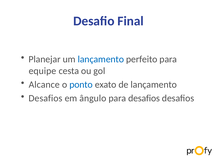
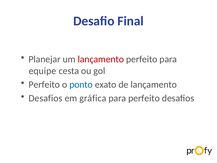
lançamento at (101, 59) colour: blue -> red
Alcance at (44, 84): Alcance -> Perfeito
ângulo: ângulo -> gráfica
para desafios: desafios -> perfeito
